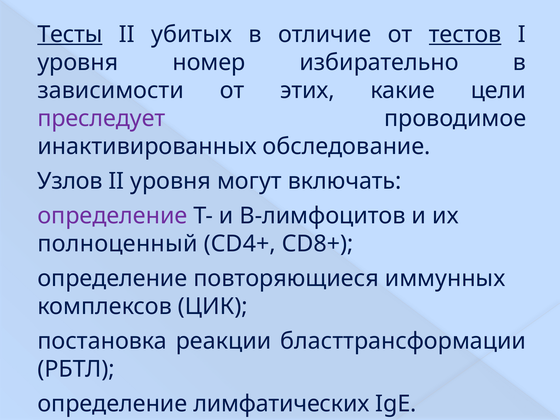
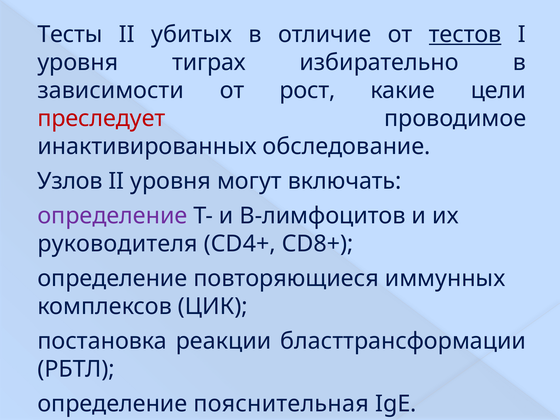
Тесты underline: present -> none
номер: номер -> тиграх
этих: этих -> рост
преследует colour: purple -> red
полноценный: полноценный -> руководителя
лимфатических: лимфатических -> пояснительная
